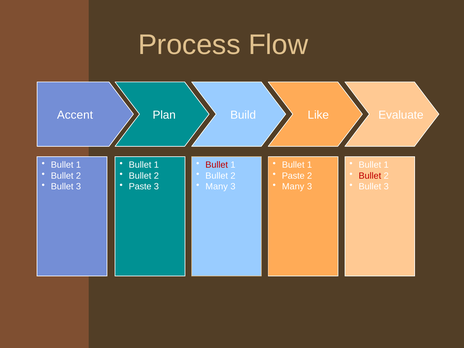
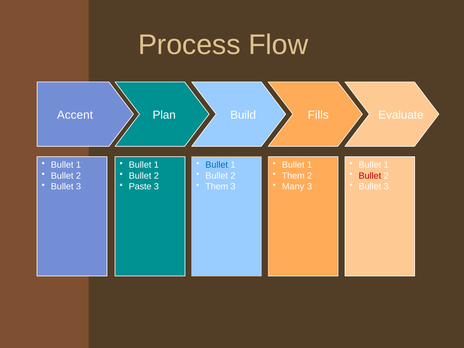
Like: Like -> Fills
Bullet at (217, 165) colour: red -> blue
Paste at (293, 176): Paste -> Them
Many at (217, 187): Many -> Them
